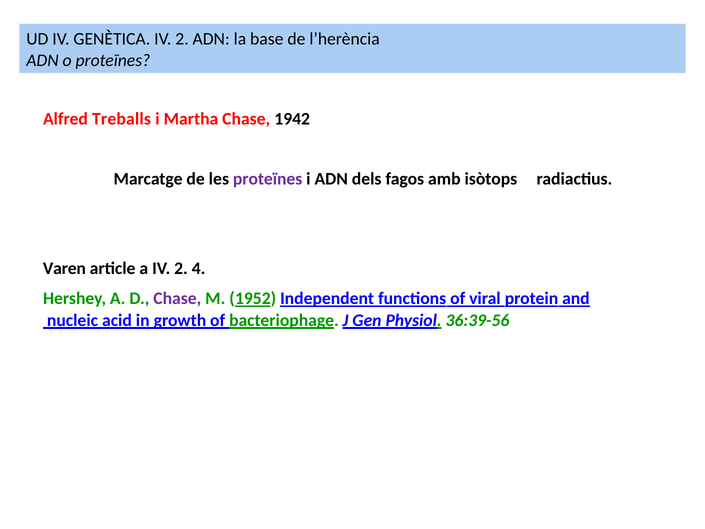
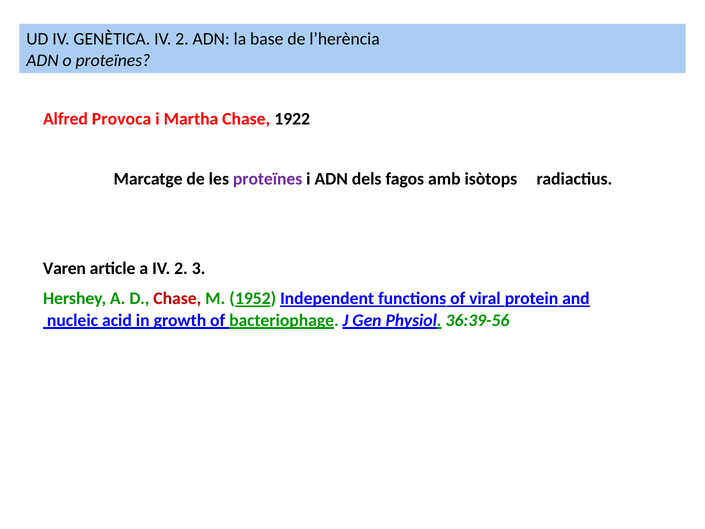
Treballs: Treballs -> Provoca
1942: 1942 -> 1922
4: 4 -> 3
Chase at (177, 299) colour: purple -> red
